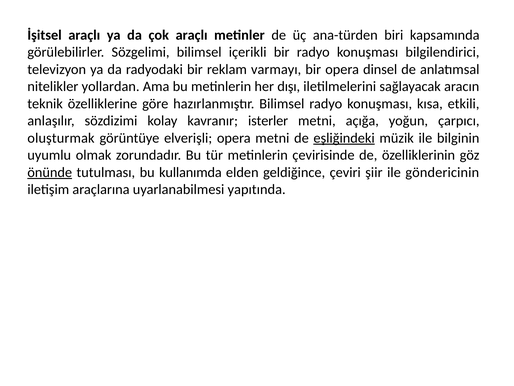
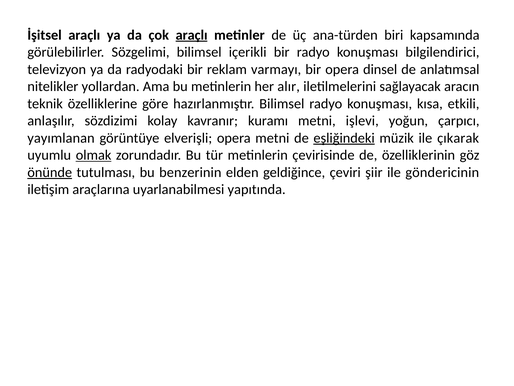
araçlı at (192, 35) underline: none -> present
dışı: dışı -> alır
isterler: isterler -> kuramı
açığa: açığa -> işlevi
oluşturmak: oluşturmak -> yayımlanan
bilginin: bilginin -> çıkarak
olmak underline: none -> present
kullanımda: kullanımda -> benzerinin
